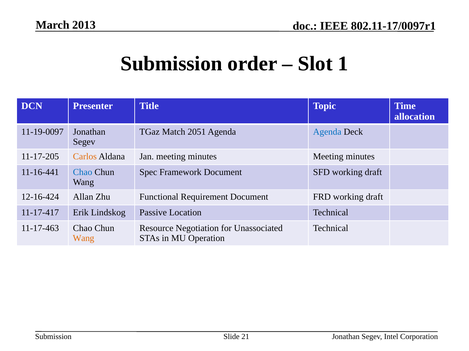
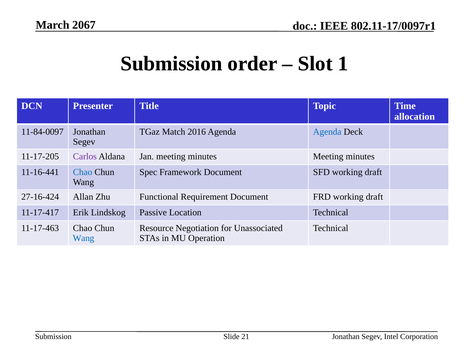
2013: 2013 -> 2067
11-19-0097: 11-19-0097 -> 11-84-0097
2051: 2051 -> 2016
Carlos colour: orange -> purple
12-16-424: 12-16-424 -> 27-16-424
Wang at (84, 239) colour: orange -> blue
